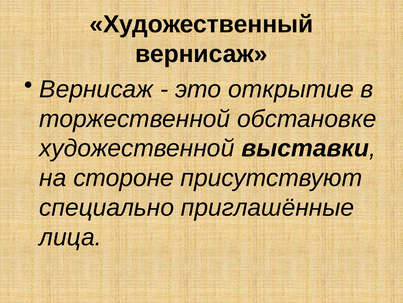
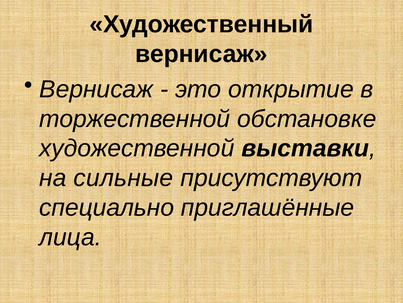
стороне: стороне -> сильные
